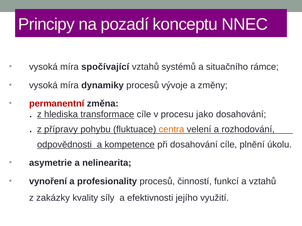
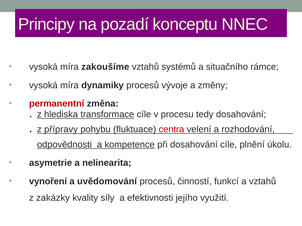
spočívající: spočívající -> zakoušíme
jako: jako -> tedy
centra colour: orange -> red
profesionality: profesionality -> uvědomování
